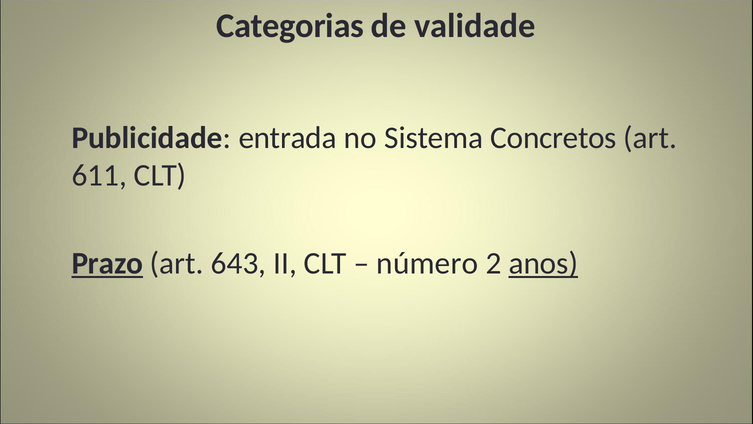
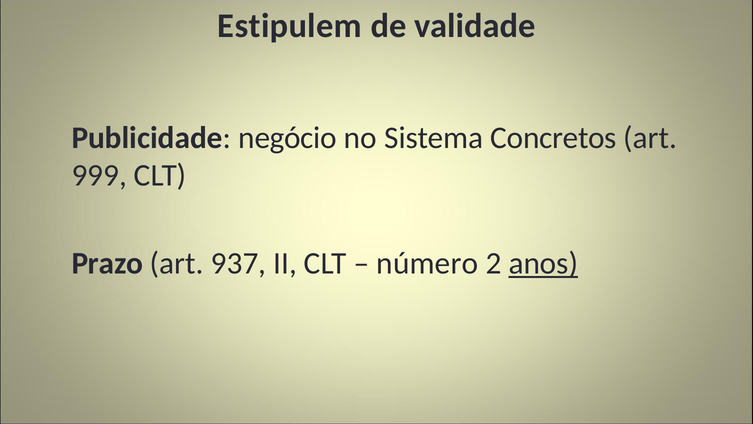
Categorias: Categorias -> Estipulem
entrada: entrada -> negócio
611: 611 -> 999
Prazo underline: present -> none
643: 643 -> 937
